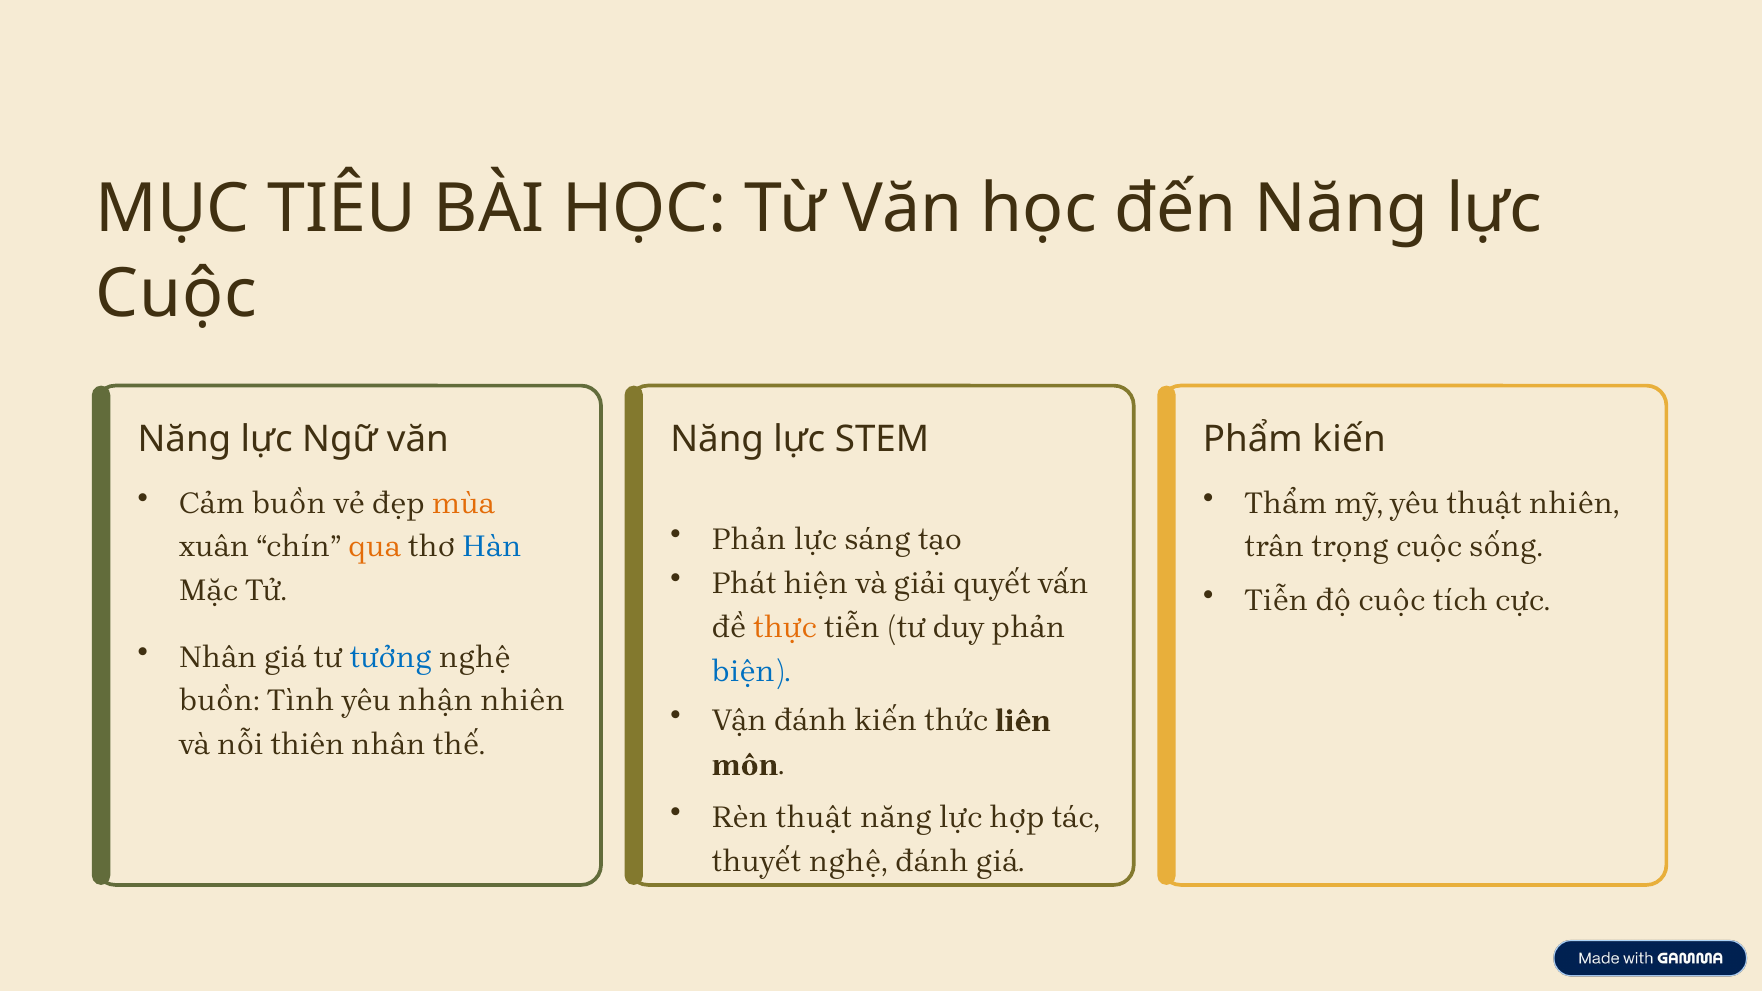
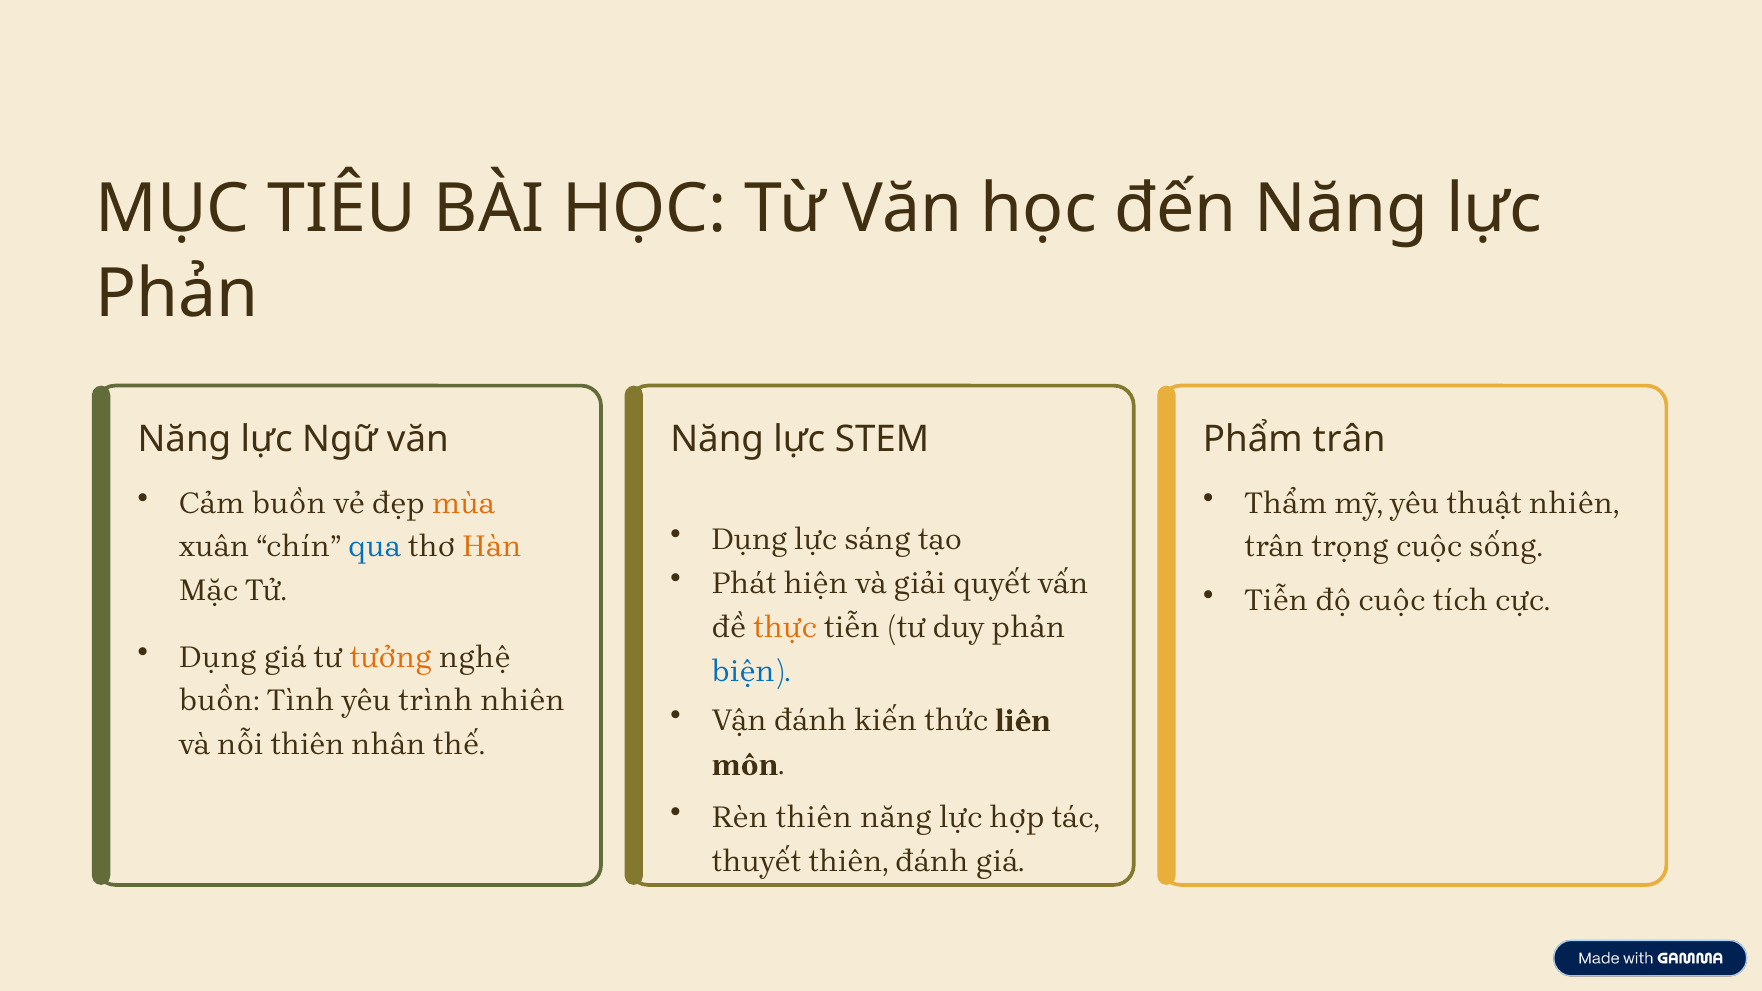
Cuộc at (176, 294): Cuộc -> Phản
Phẩm kiến: kiến -> trân
Phản at (749, 540): Phản -> Dụng
qua colour: orange -> blue
Hàn colour: blue -> orange
Nhân at (218, 657): Nhân -> Dụng
tưởng colour: blue -> orange
nhận: nhận -> trình
Rèn thuật: thuật -> thiên
thuyết nghệ: nghệ -> thiên
